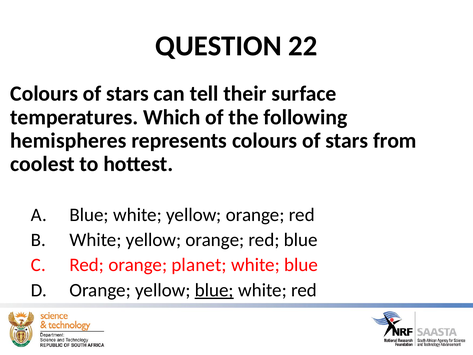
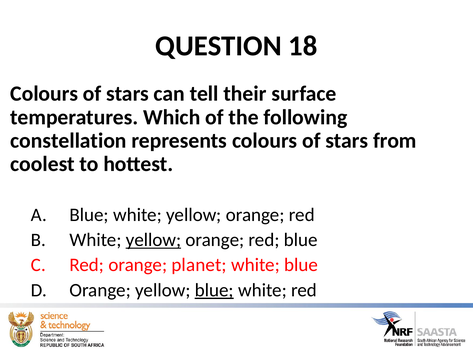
22: 22 -> 18
hemispheres: hemispheres -> constellation
yellow at (153, 240) underline: none -> present
